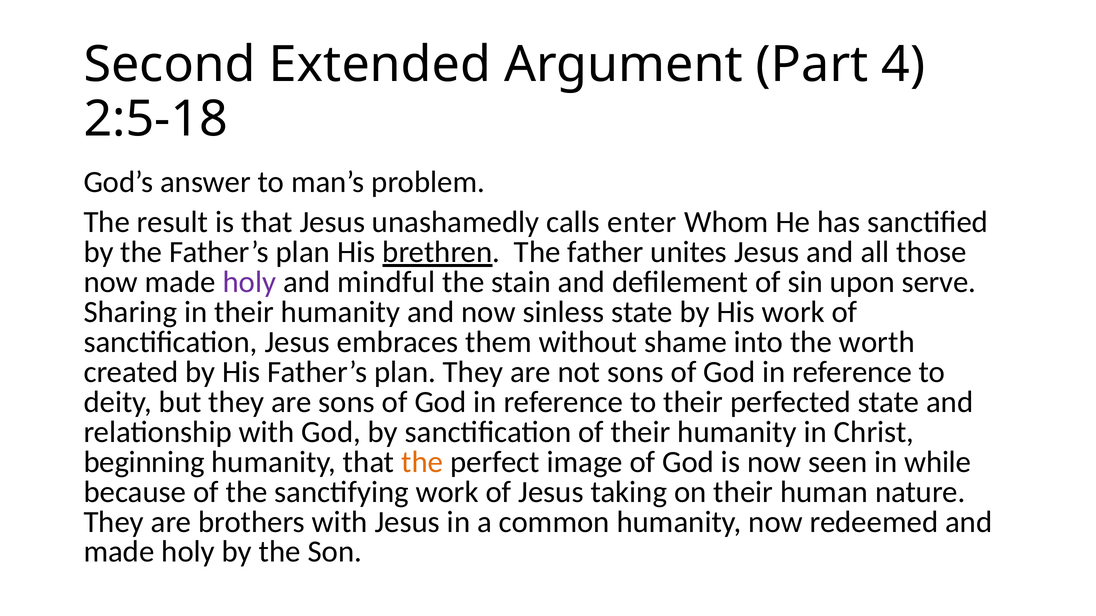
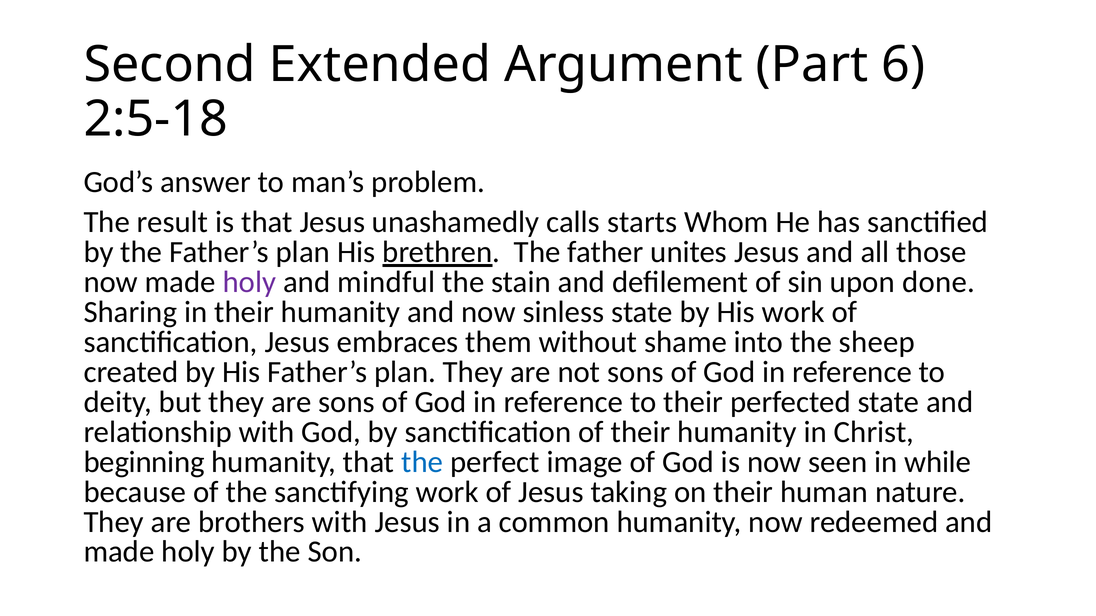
4: 4 -> 6
enter: enter -> starts
serve: serve -> done
worth: worth -> sheep
the at (422, 462) colour: orange -> blue
